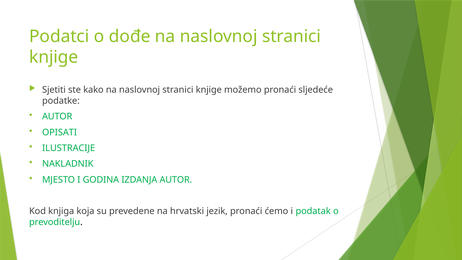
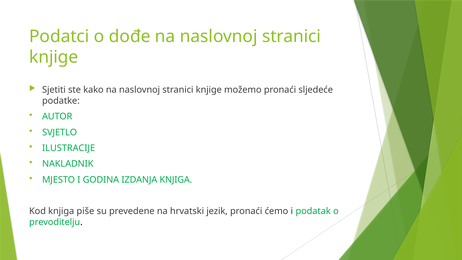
OPISATI: OPISATI -> SVJETLO
IZDANJA AUTOR: AUTOR -> KNJIGA
koja: koja -> piše
